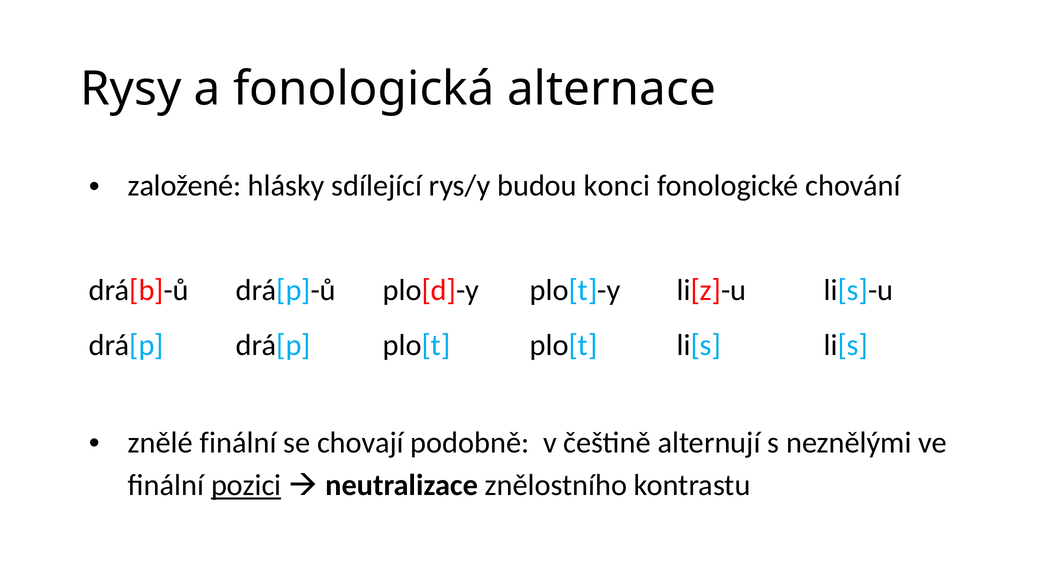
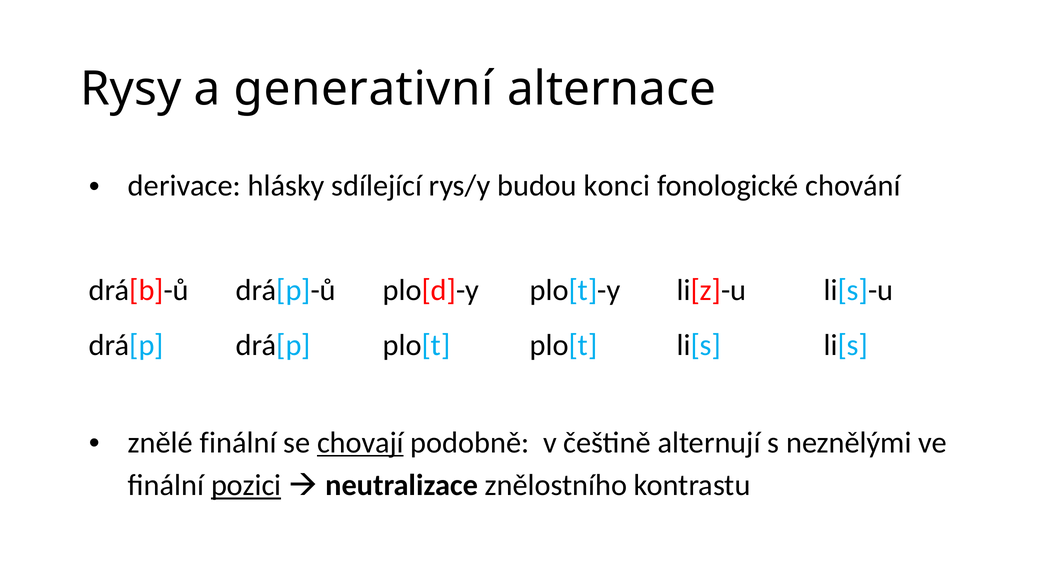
fonologická: fonologická -> generativní
založené: založené -> derivace
chovají underline: none -> present
